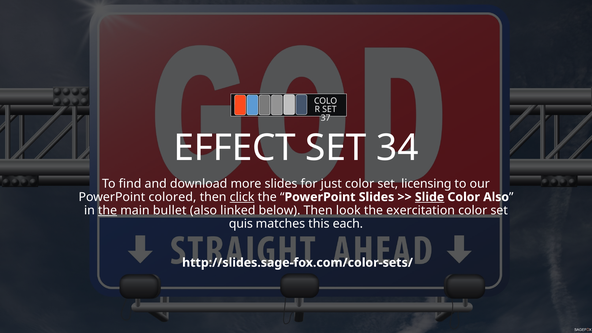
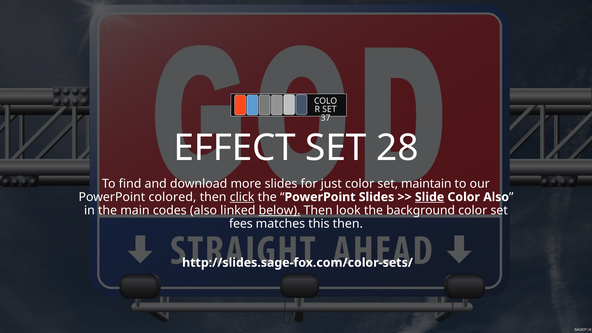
34: 34 -> 28
licensing: licensing -> maintain
the at (108, 210) underline: present -> none
bullet: bullet -> codes
below underline: none -> present
exercitation: exercitation -> background
quis: quis -> fees
this each: each -> then
